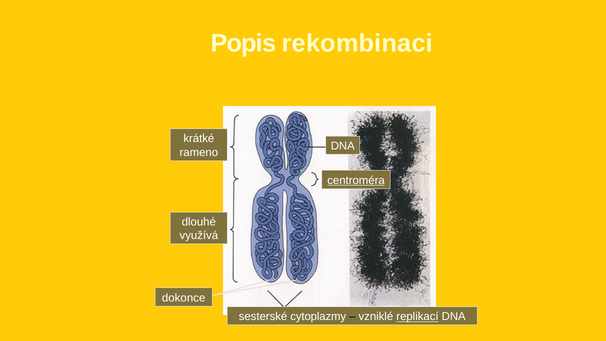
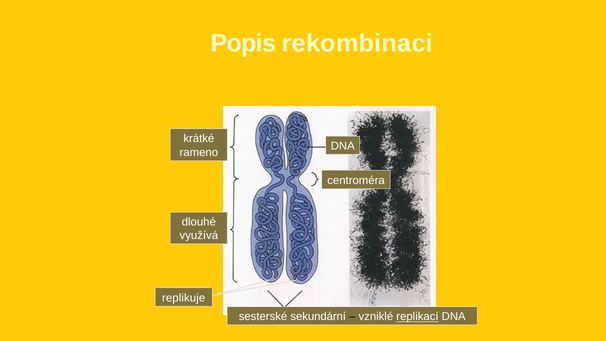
centroméra underline: present -> none
dokonce: dokonce -> replikuje
cytoplazmy: cytoplazmy -> sekundární
